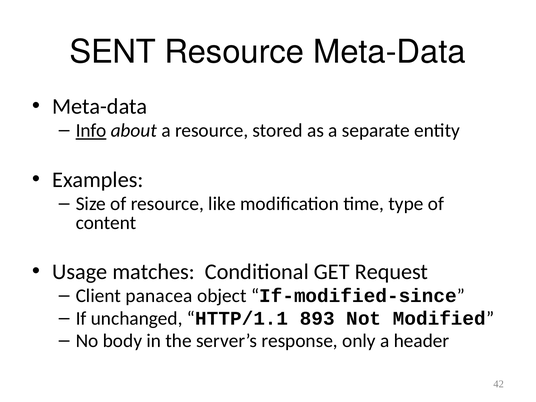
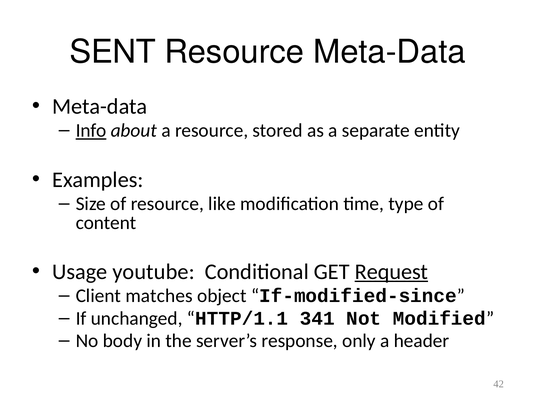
matches: matches -> youtube
Request underline: none -> present
panacea: panacea -> matches
893: 893 -> 341
